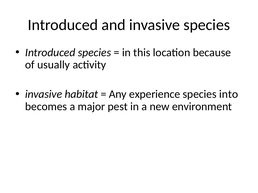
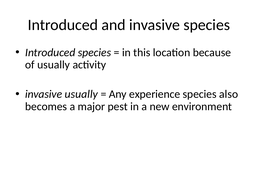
invasive habitat: habitat -> usually
into: into -> also
